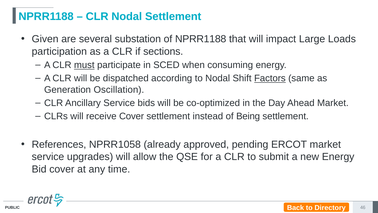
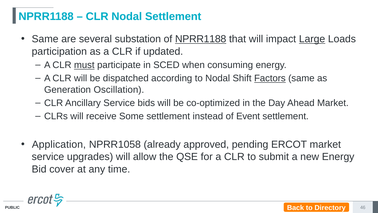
Given at (45, 39): Given -> Same
NPRR1188 at (201, 39) underline: none -> present
Large underline: none -> present
sections: sections -> updated
receive Cover: Cover -> Some
Being: Being -> Event
References: References -> Application
